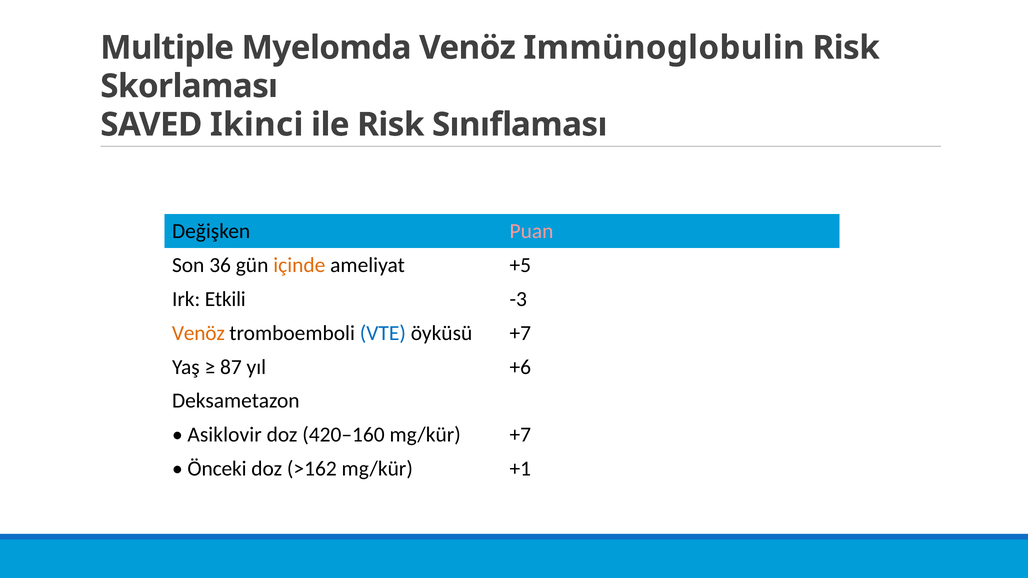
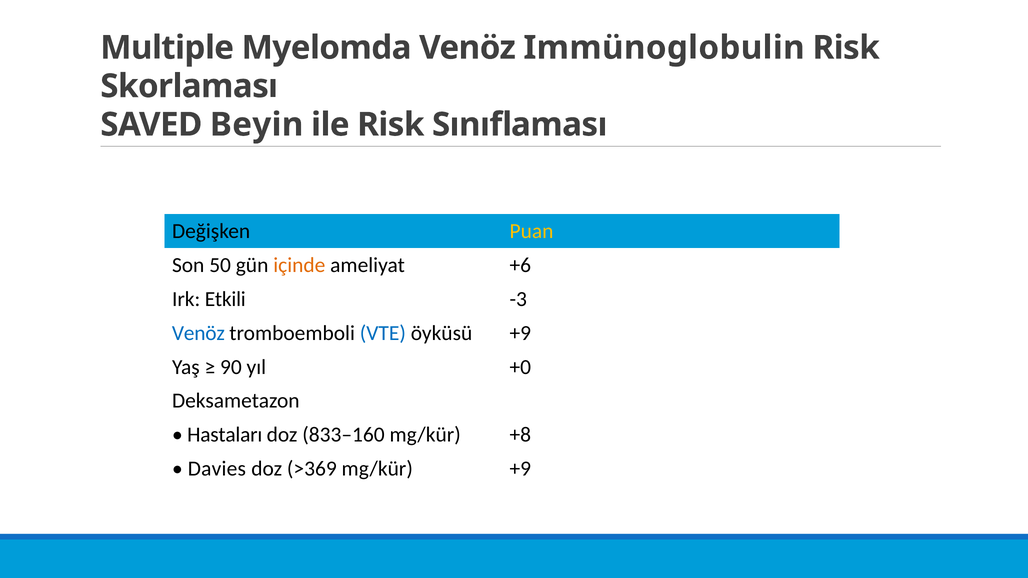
Ikinci: Ikinci -> Beyin
Puan colour: pink -> yellow
36: 36 -> 50
+5: +5 -> +6
Venöz at (198, 333) colour: orange -> blue
öyküsü +7: +7 -> +9
87: 87 -> 90
+6: +6 -> +0
Asiklovir: Asiklovir -> Hastaları
420–160: 420–160 -> 833–160
mg/kür +7: +7 -> +8
Önceki: Önceki -> Davies
>162: >162 -> >369
mg/kür +1: +1 -> +9
